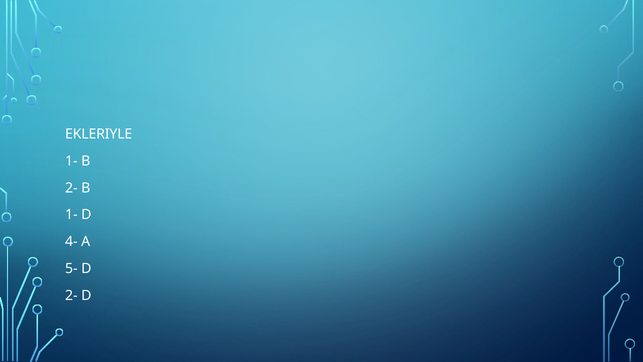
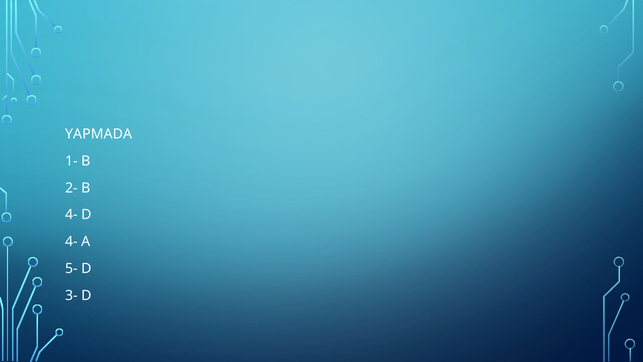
EKLERIYLE: EKLERIYLE -> YAPMADA
1- at (71, 215): 1- -> 4-
2- at (71, 295): 2- -> 3-
